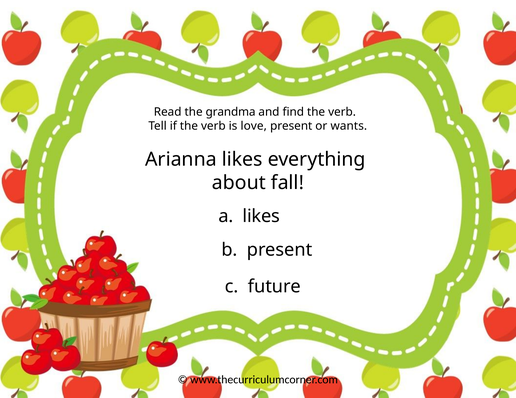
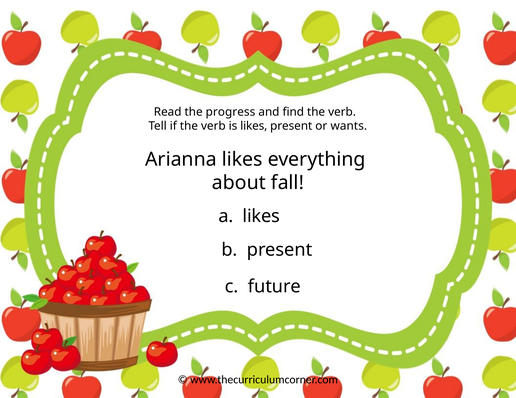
grandma: grandma -> progress
is love: love -> likes
